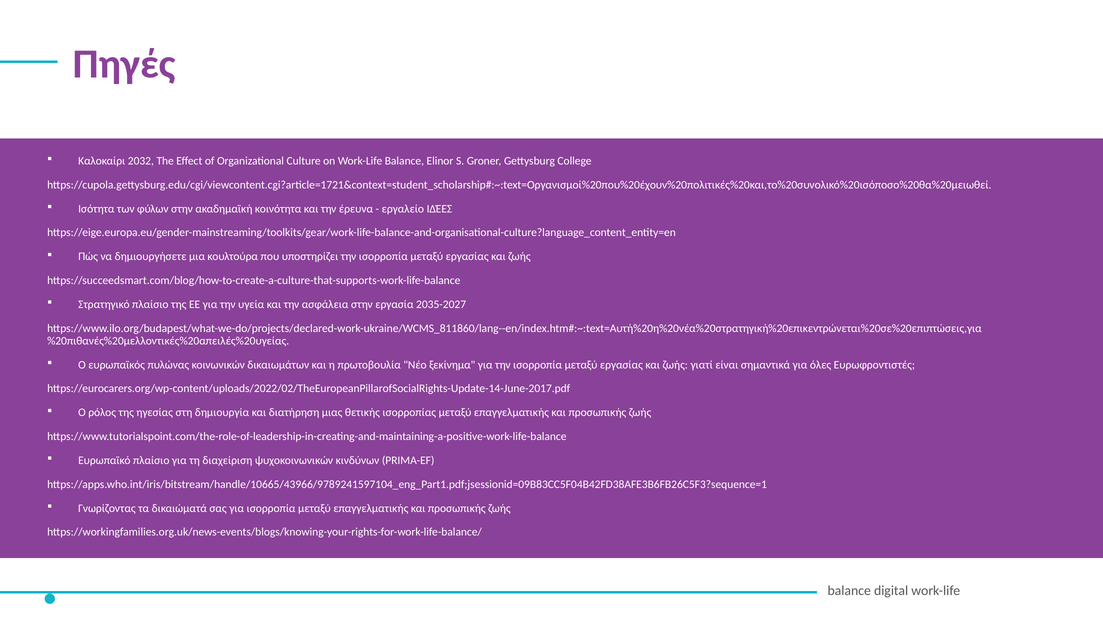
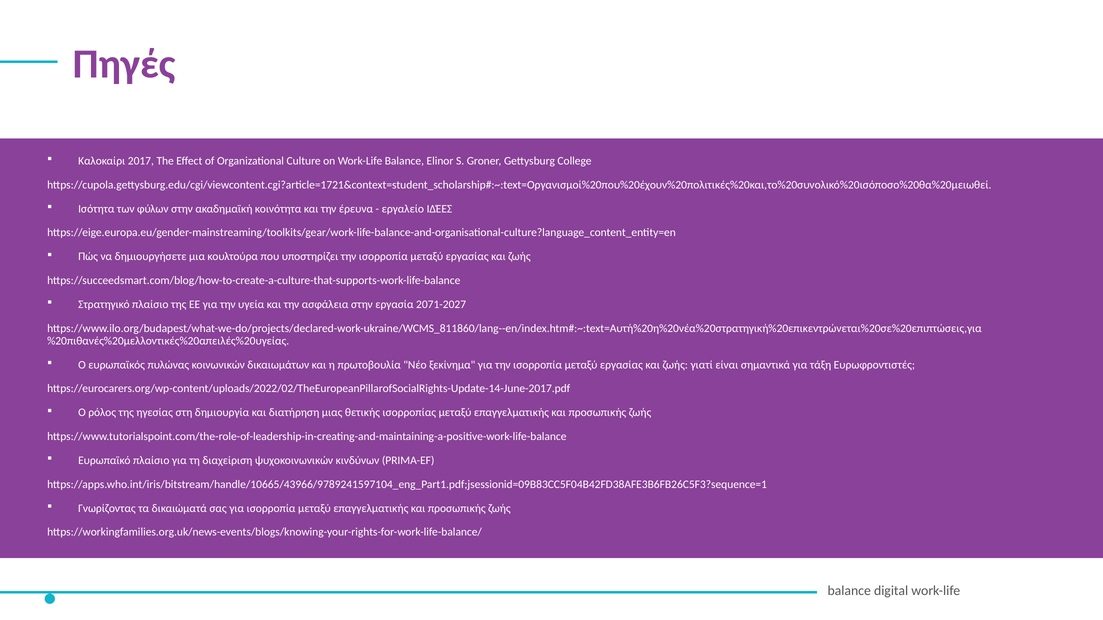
2032: 2032 -> 2017
2035-2027: 2035-2027 -> 2071-2027
όλες: όλες -> τάξη
